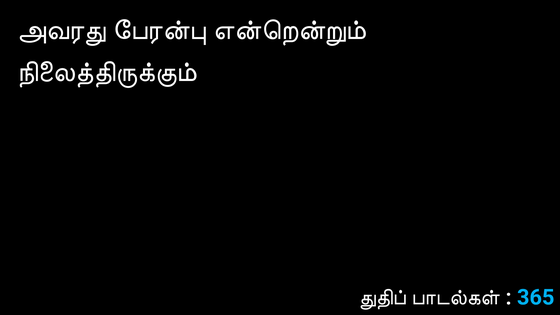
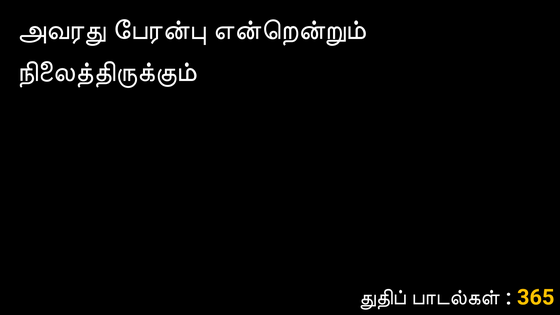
365 colour: light blue -> yellow
